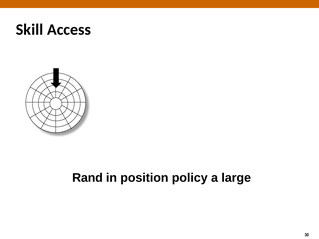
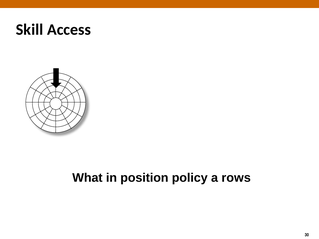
Rand: Rand -> What
large: large -> rows
